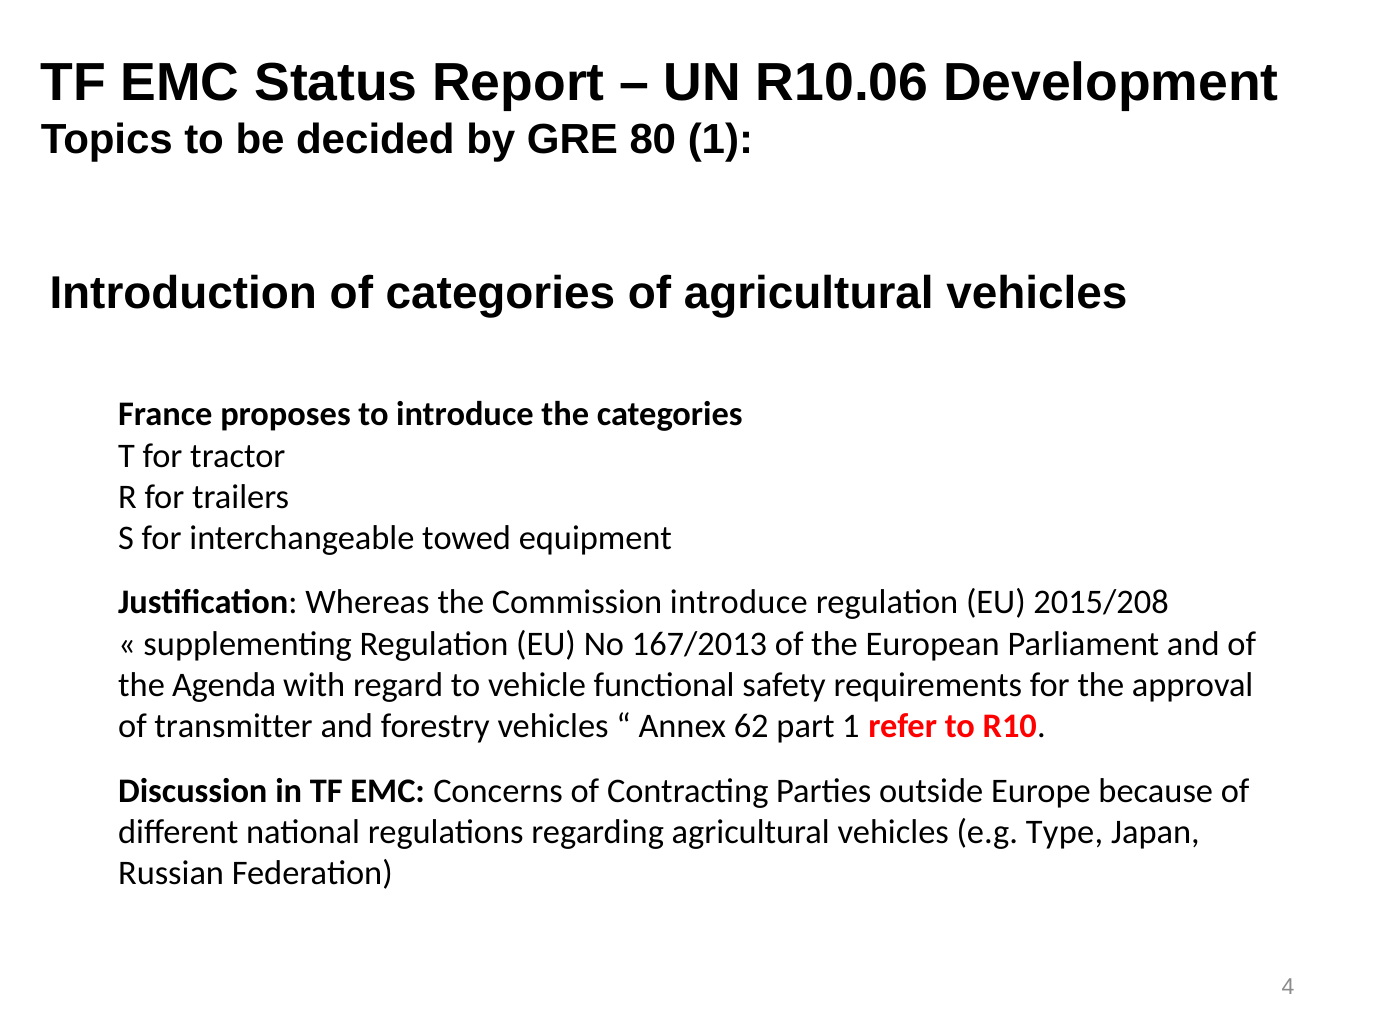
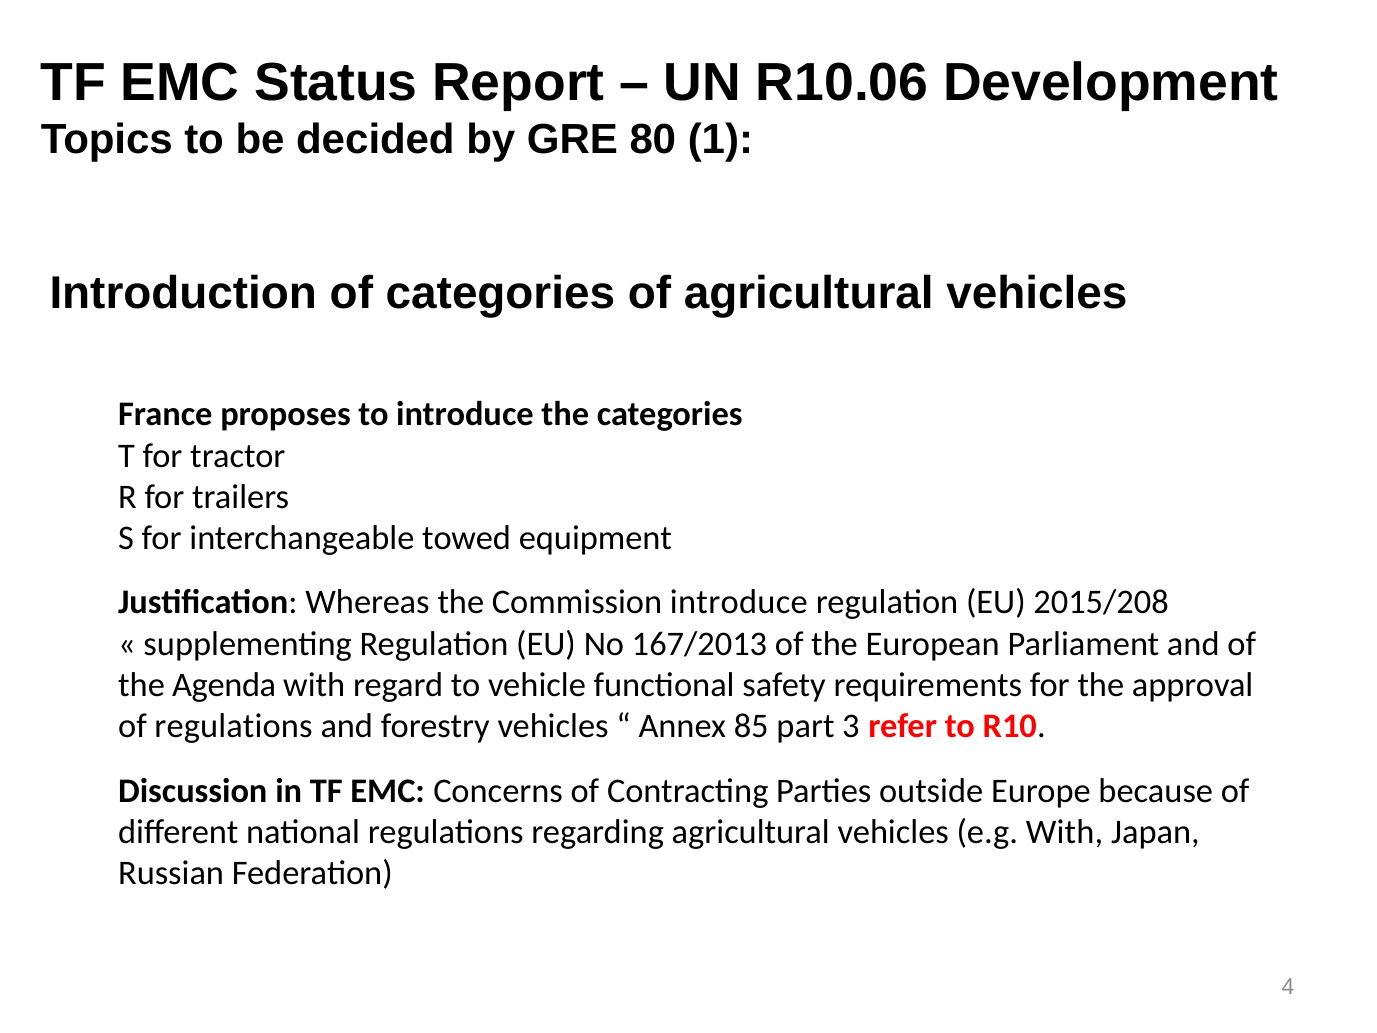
of transmitter: transmitter -> regulations
62: 62 -> 85
part 1: 1 -> 3
e.g Type: Type -> With
